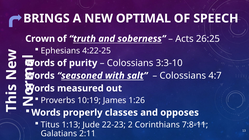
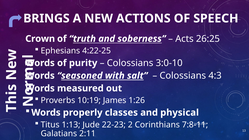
OPTIMAL: OPTIMAL -> ACTIONS
3:3-10: 3:3-10 -> 3:0-10
4:7: 4:7 -> 4:3
opposes: opposes -> physical
